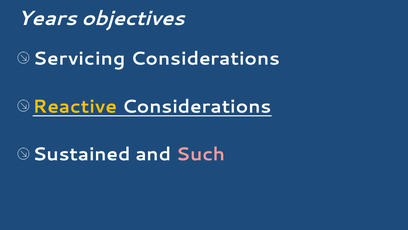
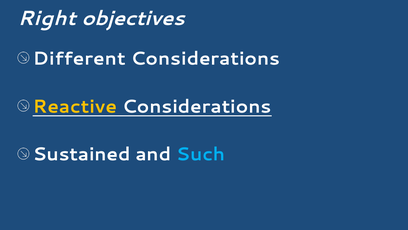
Years: Years -> Right
Servicing: Servicing -> Different
Such colour: pink -> light blue
